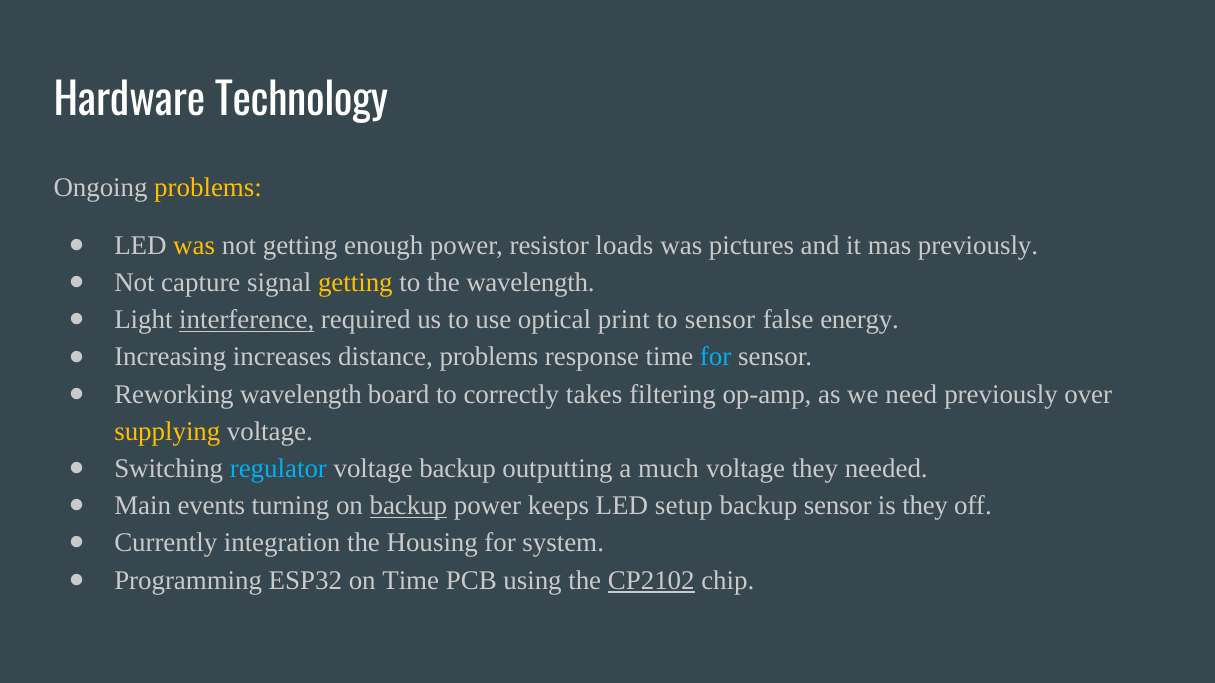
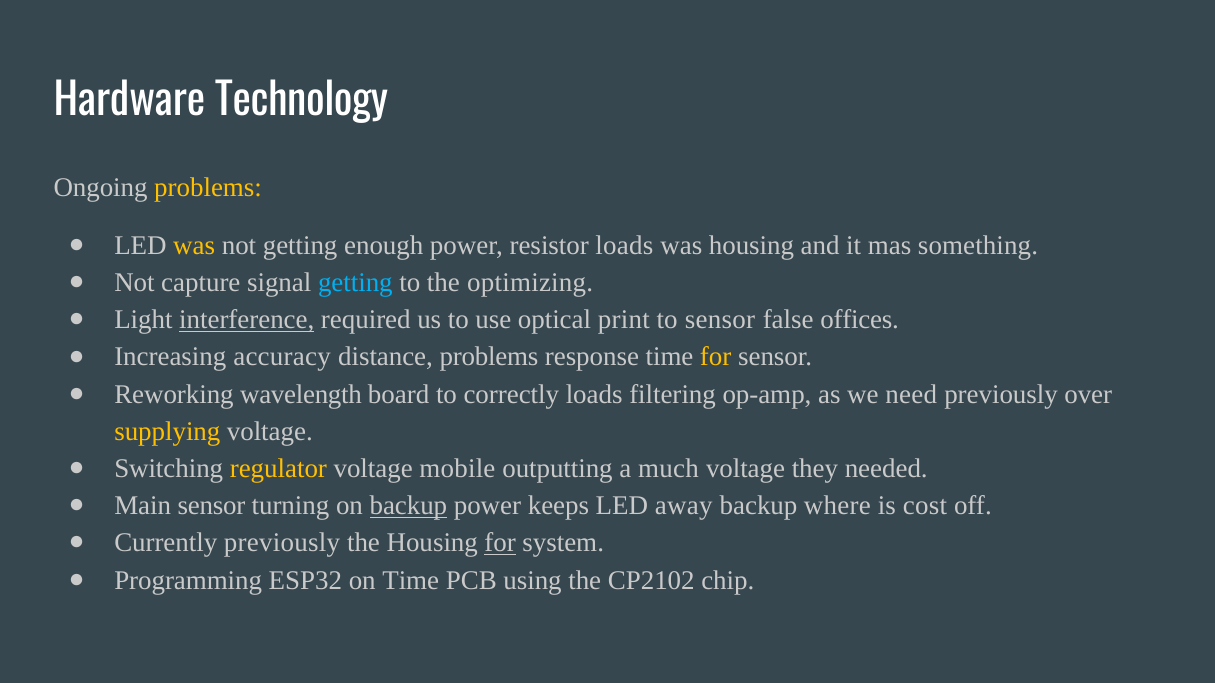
was pictures: pictures -> housing
mas previously: previously -> something
getting at (355, 283) colour: yellow -> light blue
the wavelength: wavelength -> optimizing
energy: energy -> offices
increases: increases -> accuracy
for at (716, 357) colour: light blue -> yellow
correctly takes: takes -> loads
regulator colour: light blue -> yellow
voltage backup: backup -> mobile
Main events: events -> sensor
setup: setup -> away
backup sensor: sensor -> where
is they: they -> cost
Currently integration: integration -> previously
for at (500, 543) underline: none -> present
CP2102 underline: present -> none
